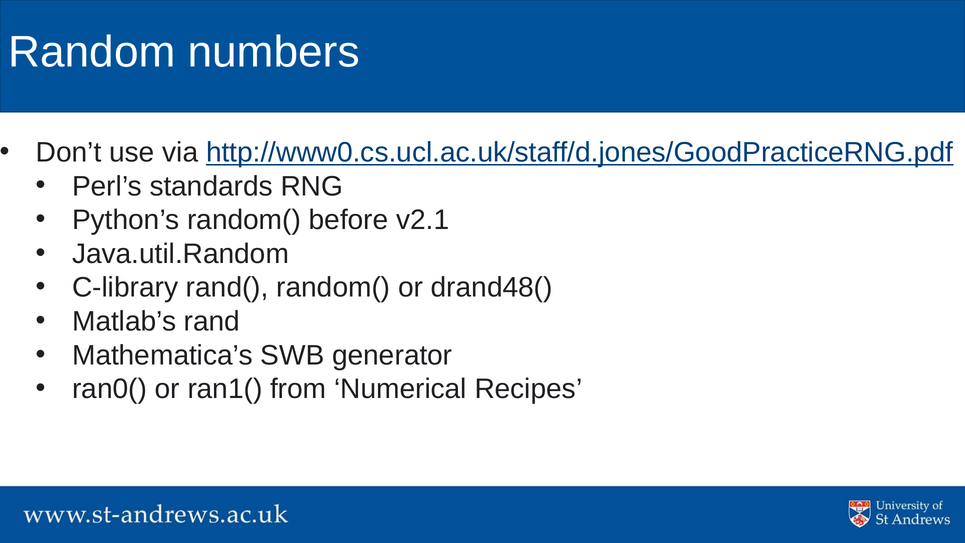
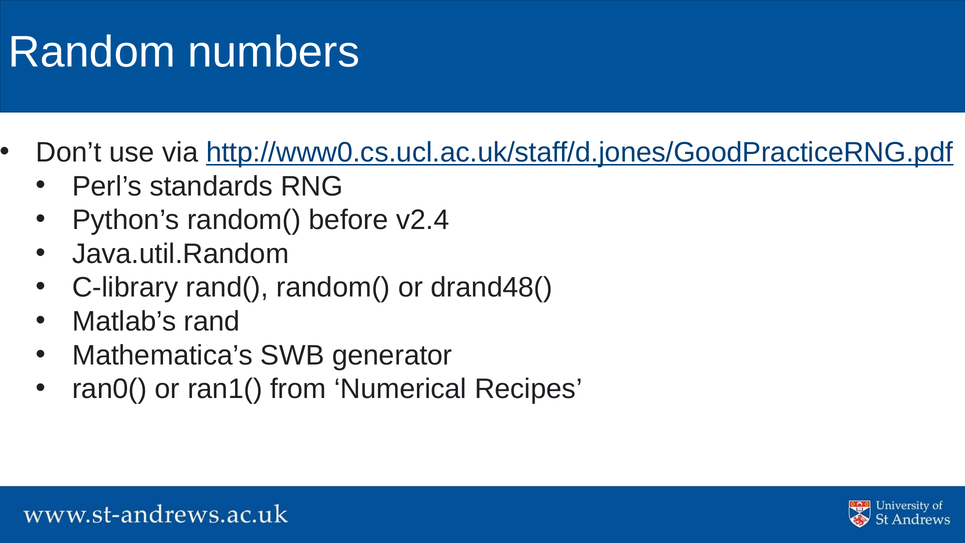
v2.1: v2.1 -> v2.4
